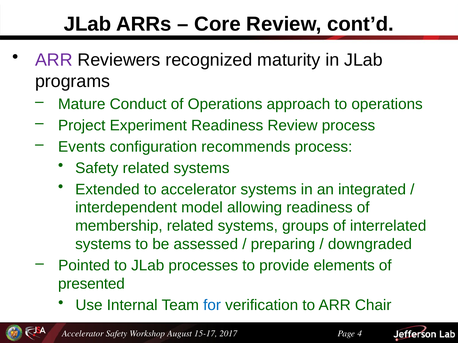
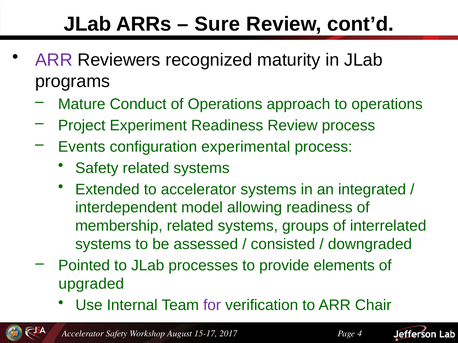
Core: Core -> Sure
recommends: recommends -> experimental
preparing: preparing -> consisted
presented: presented -> upgraded
for colour: blue -> purple
